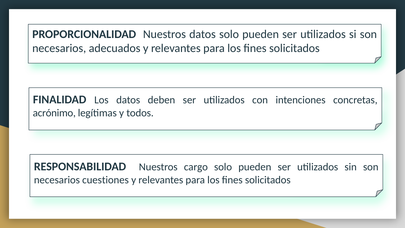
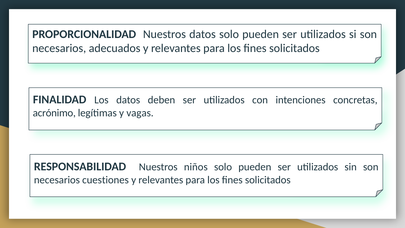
todos: todos -> vagas
cargo: cargo -> niños
